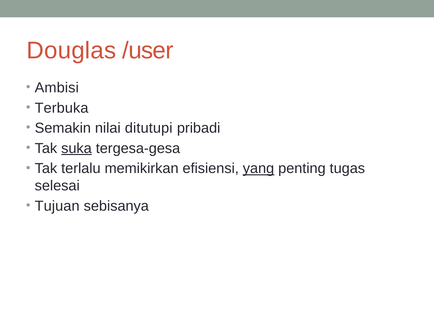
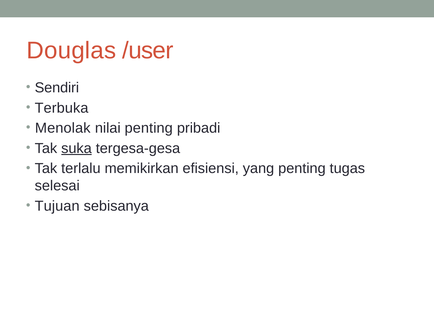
Ambisi: Ambisi -> Sendiri
Semakin: Semakin -> Menolak
nilai ditutupi: ditutupi -> penting
yang underline: present -> none
